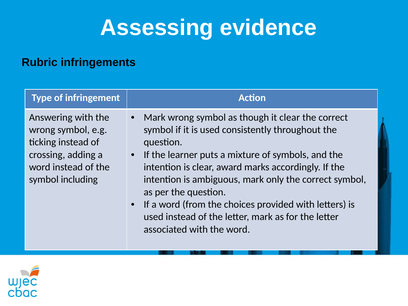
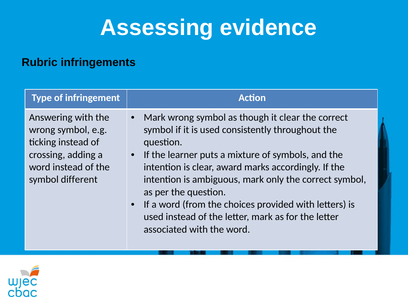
including: including -> different
